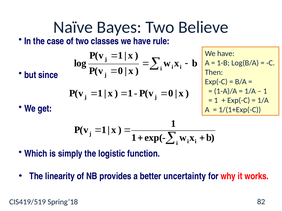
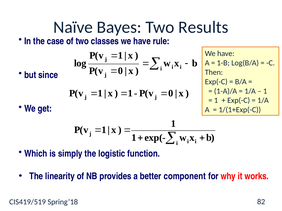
Believe: Believe -> Results
uncertainty: uncertainty -> component
